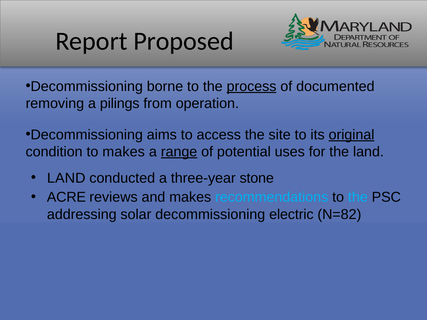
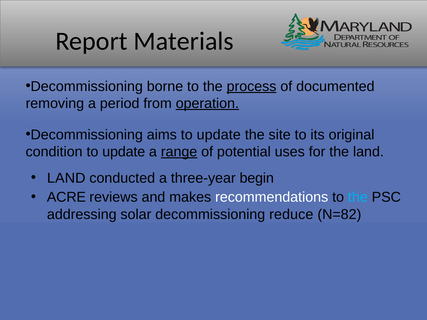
Proposed: Proposed -> Materials
pilings: pilings -> period
operation underline: none -> present
aims to access: access -> update
original underline: present -> none
condition to makes: makes -> update
stone: stone -> begin
recommendations colour: light blue -> white
electric: electric -> reduce
